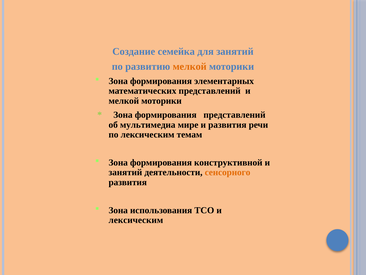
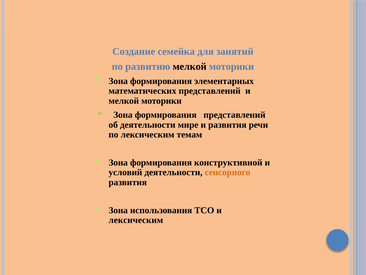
мелкой at (190, 66) colour: orange -> black
об мультимедиа: мультимедиа -> деятельности
занятий at (125, 172): занятий -> условий
